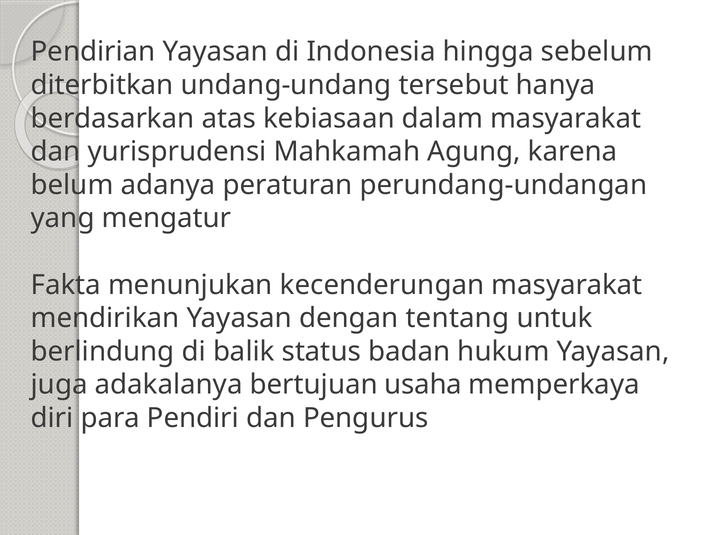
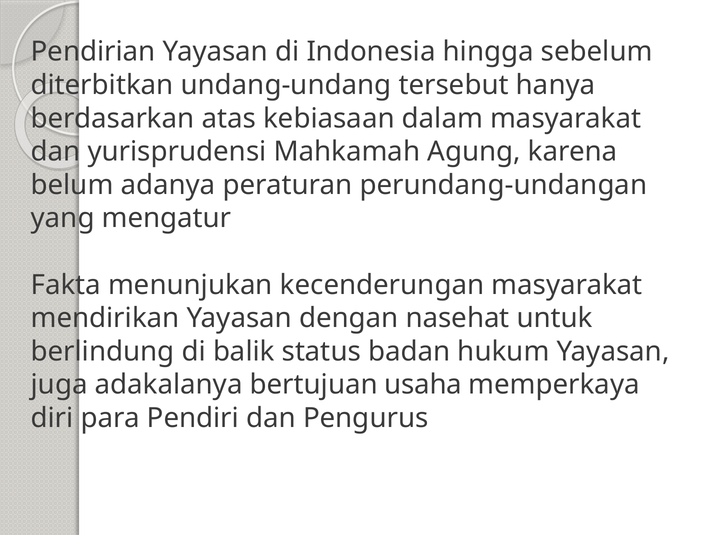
tentang: tentang -> nasehat
